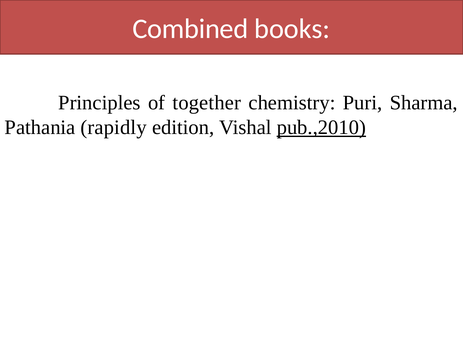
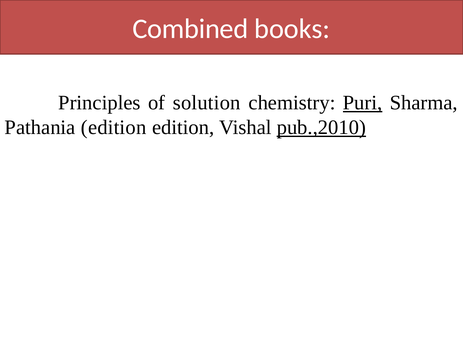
together: together -> solution
Puri underline: none -> present
Pathania rapidly: rapidly -> edition
